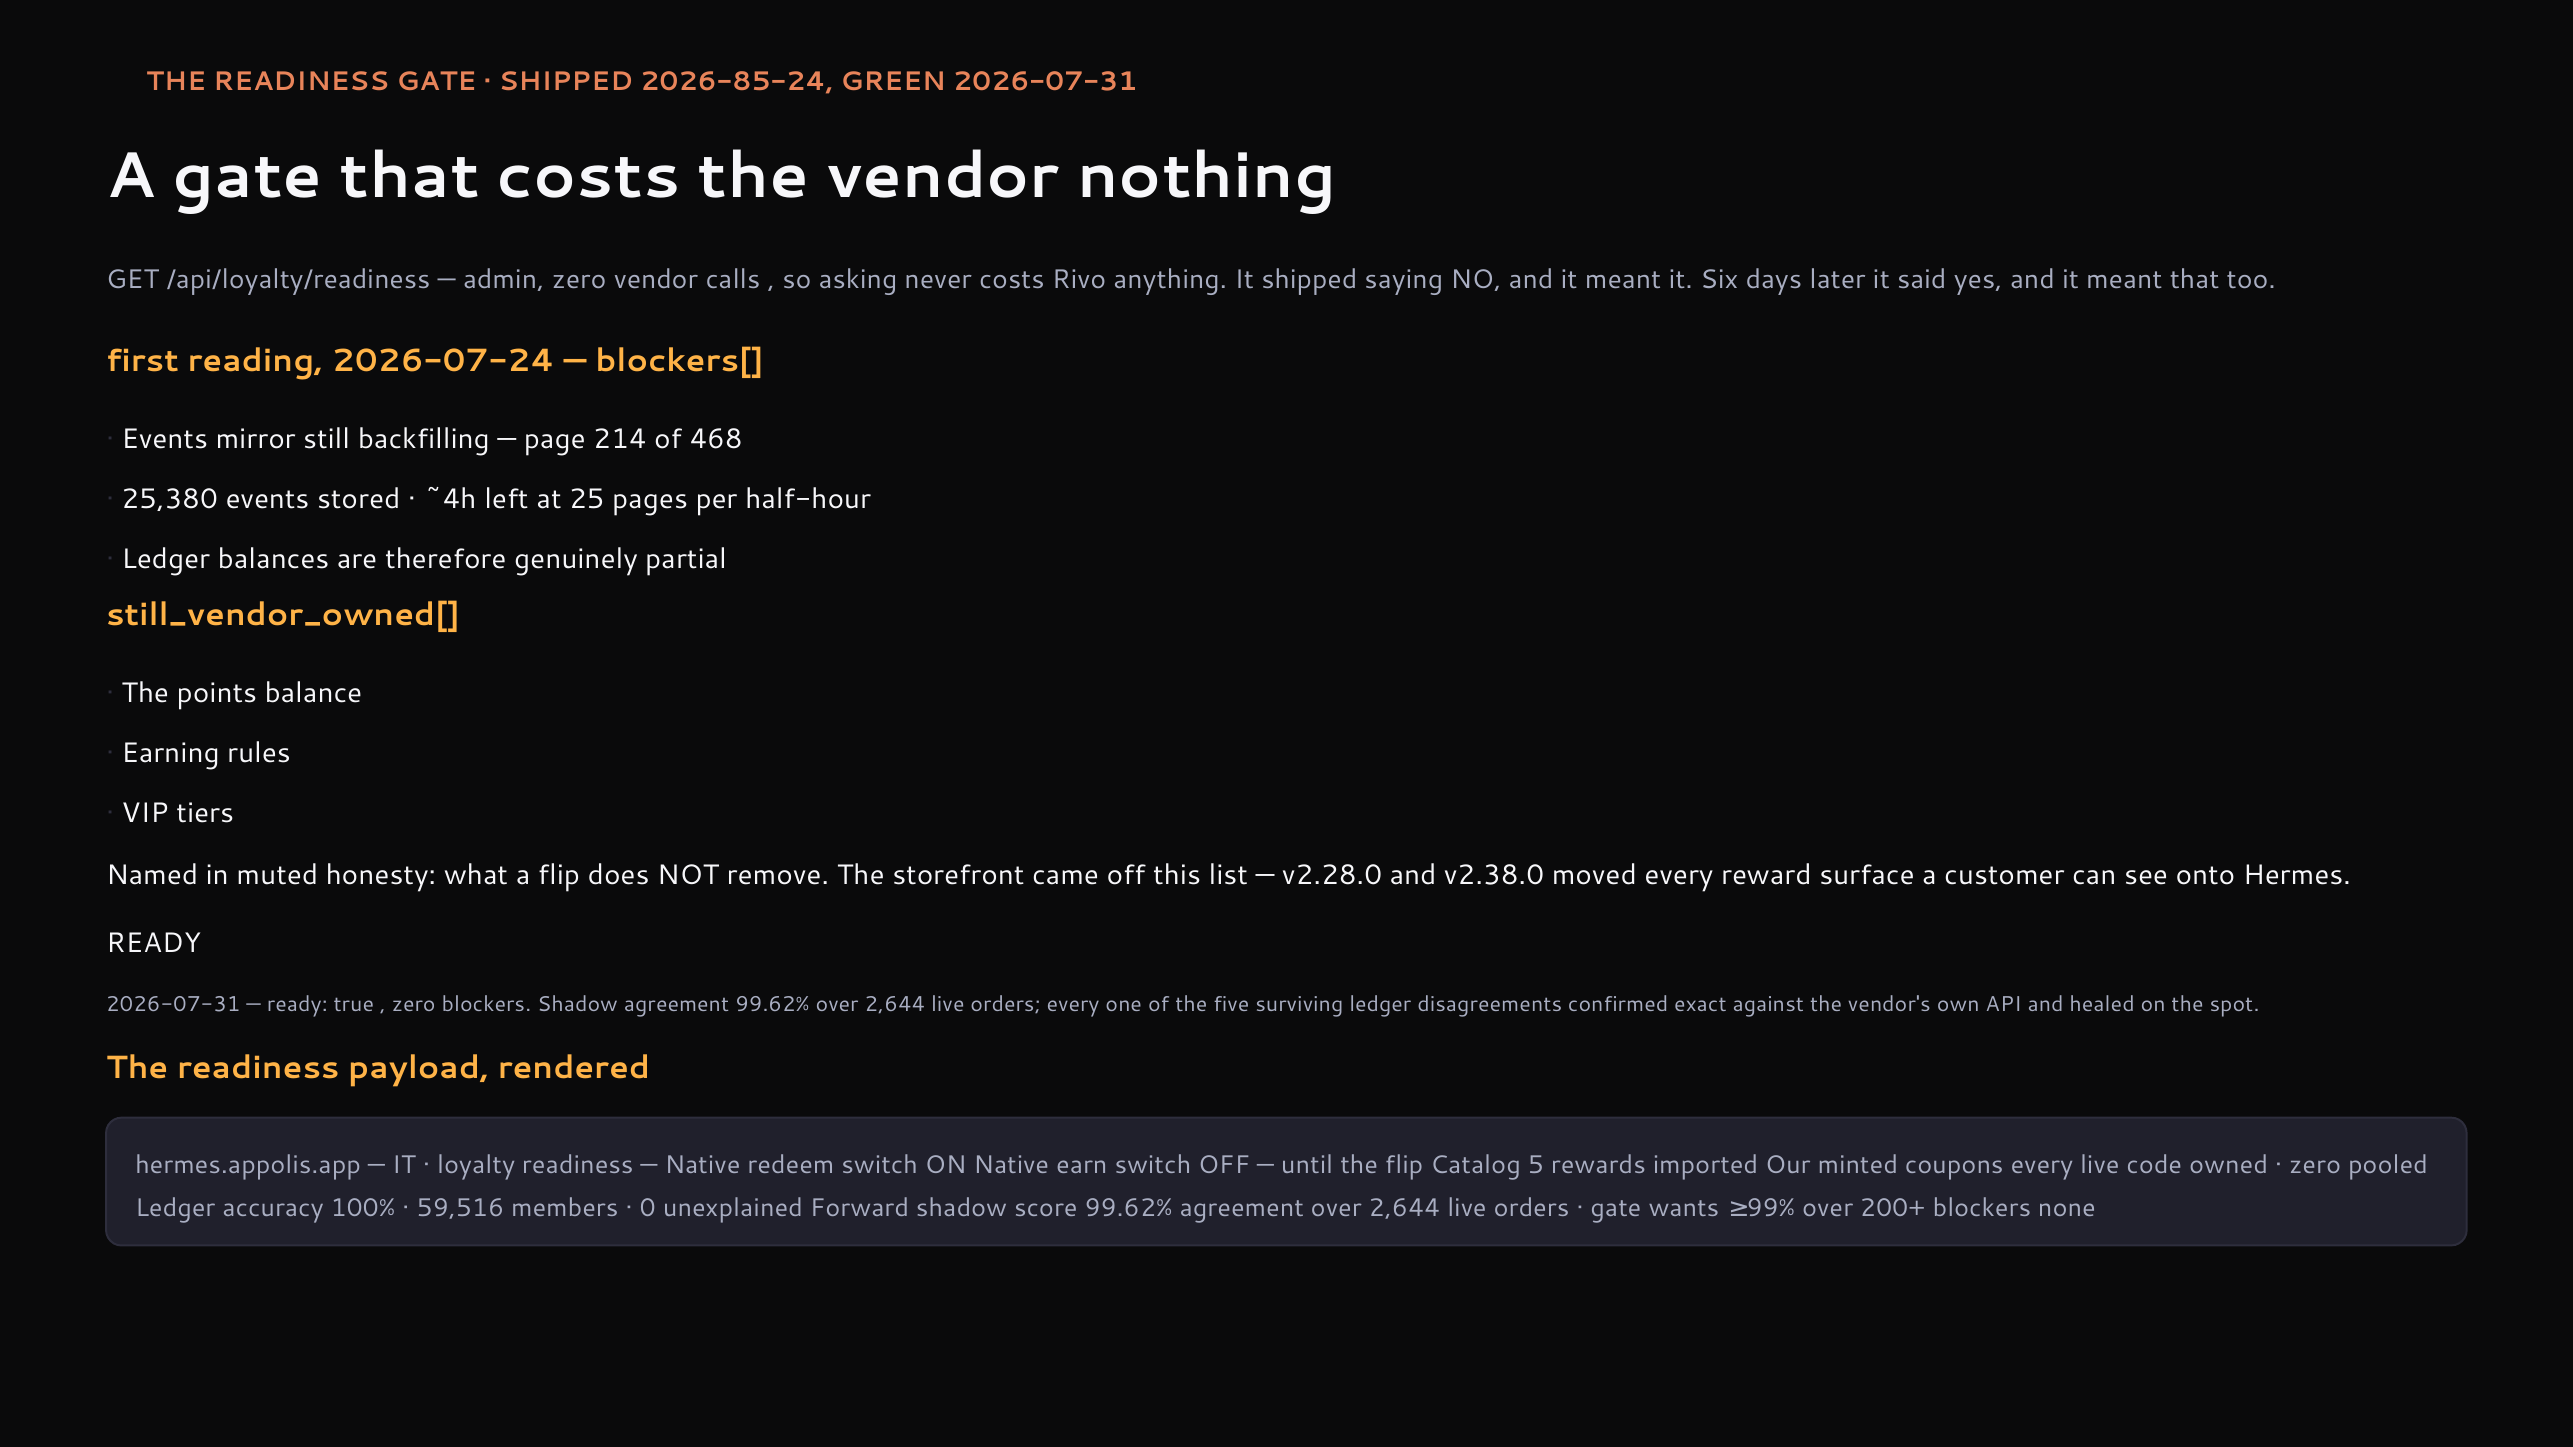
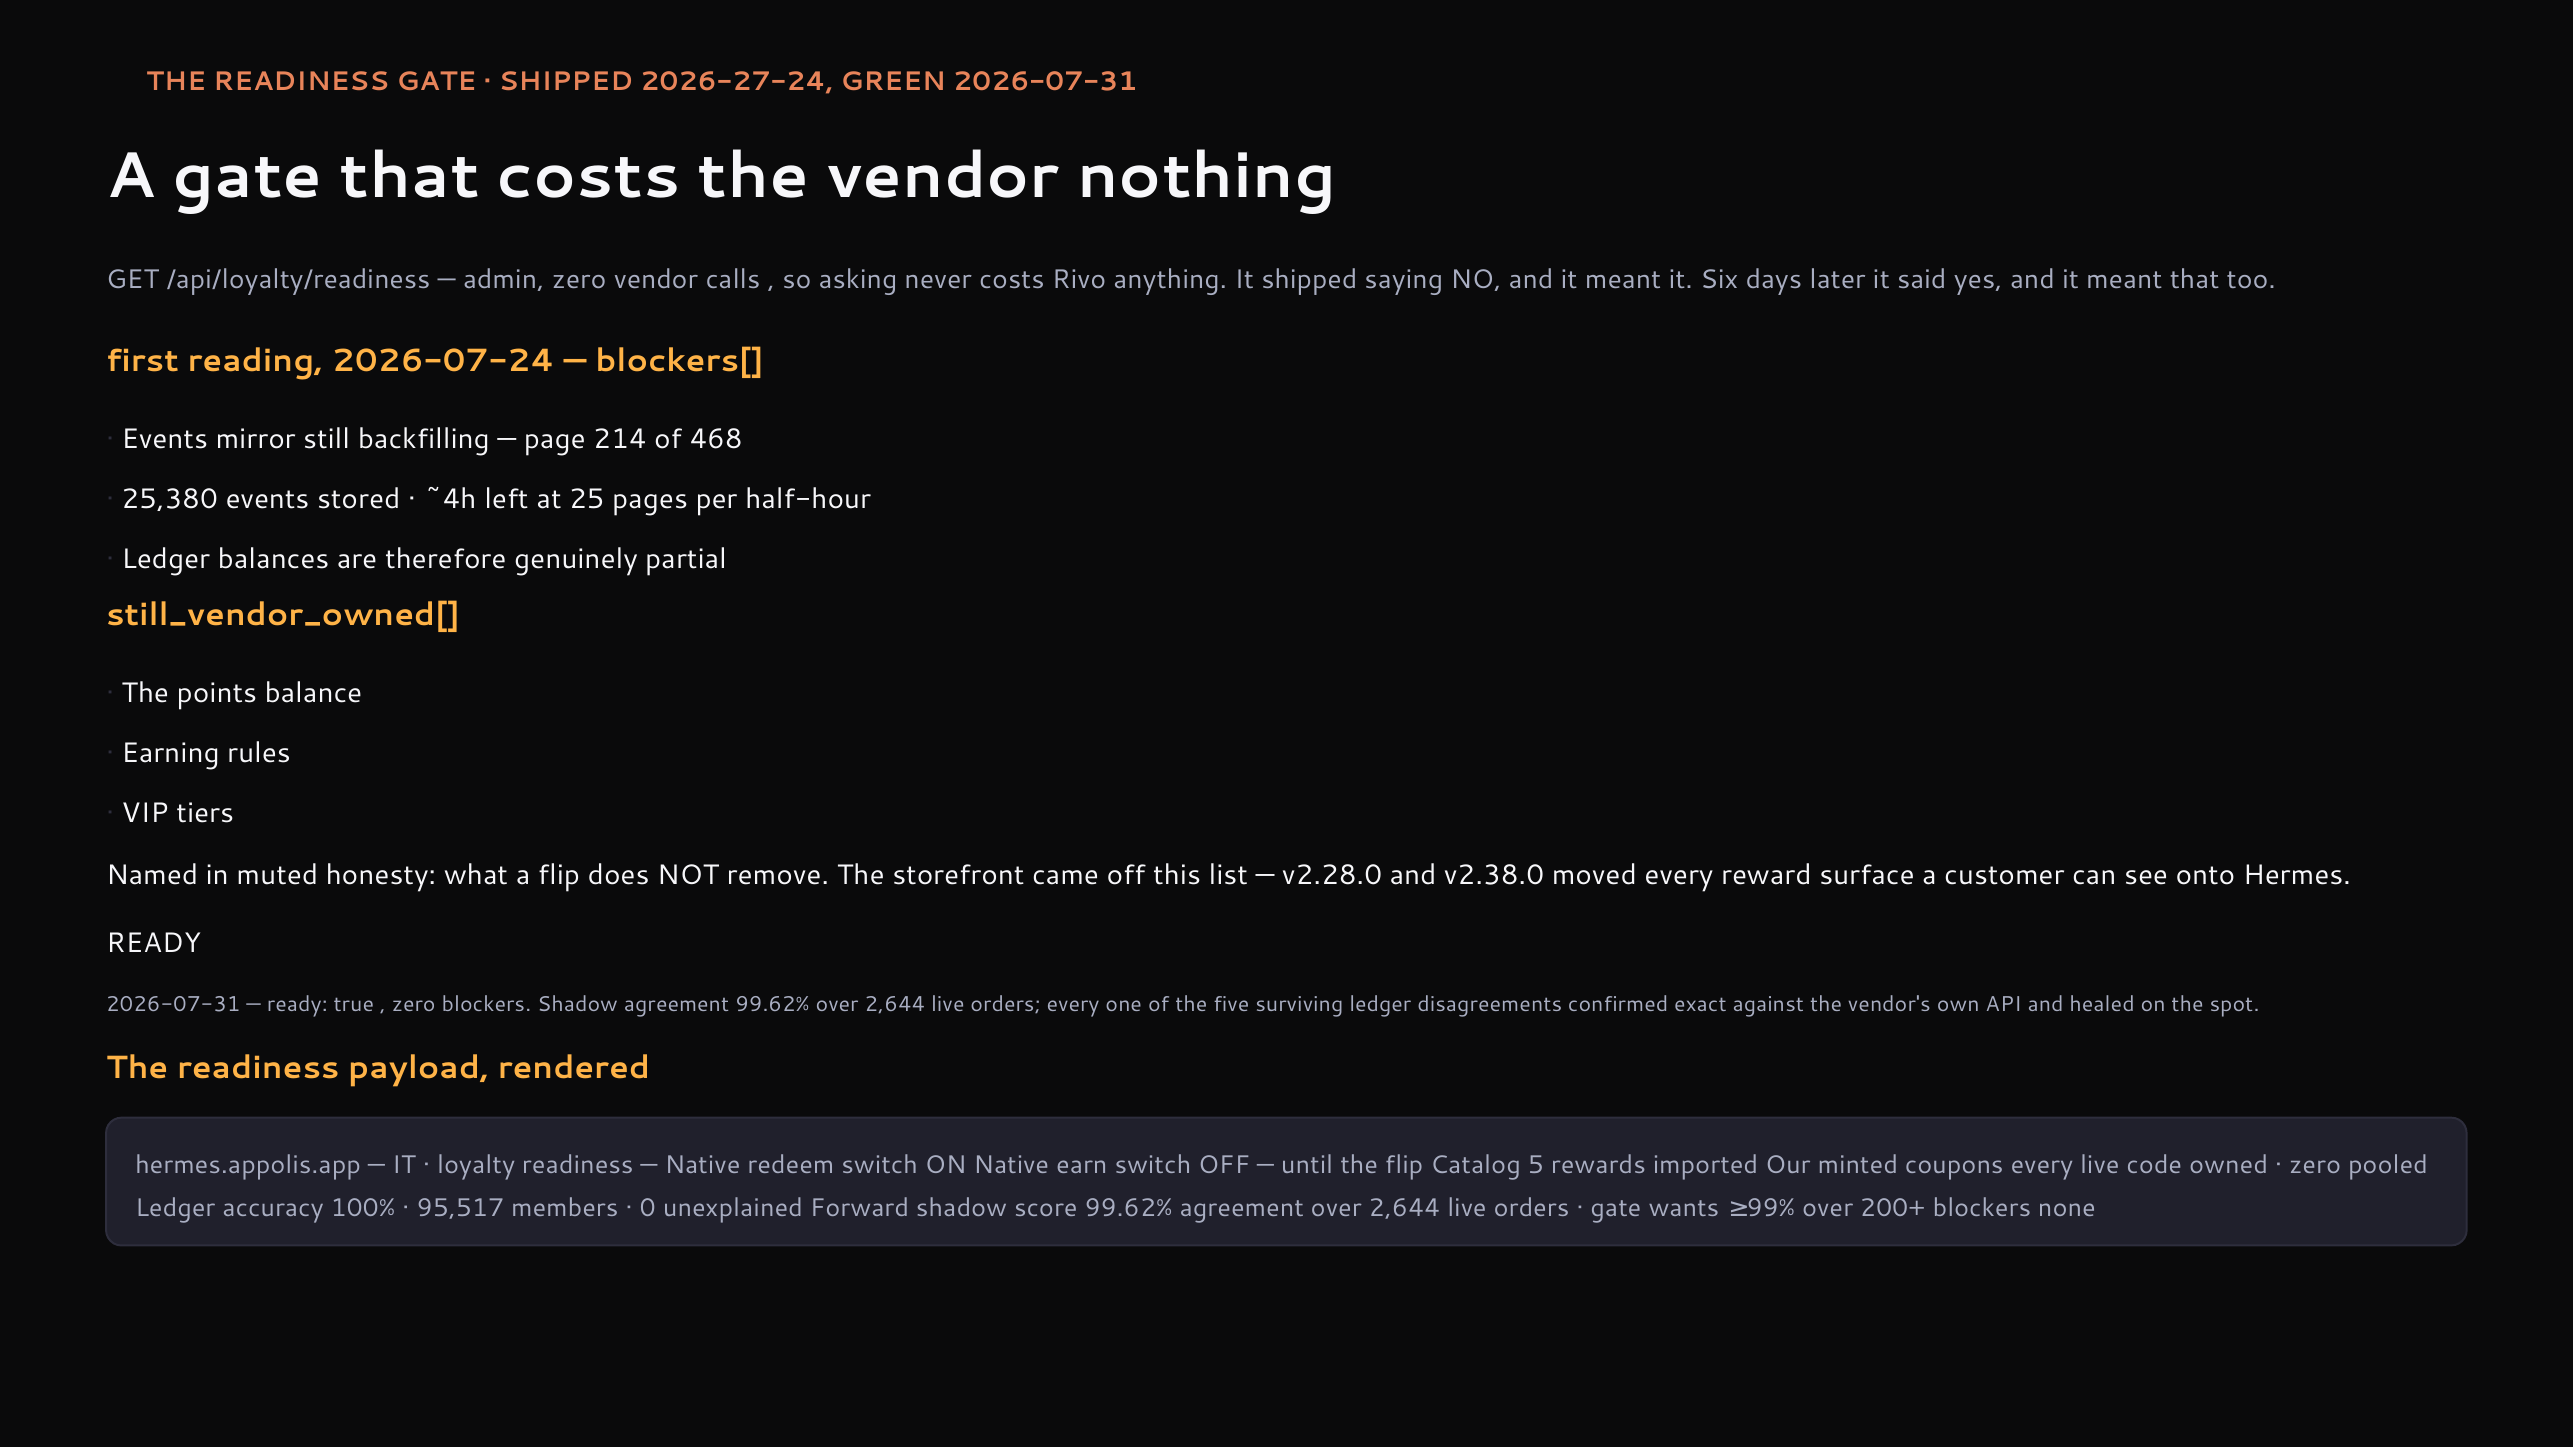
2026-85-24: 2026-85-24 -> 2026-27-24
59,516: 59,516 -> 95,517
